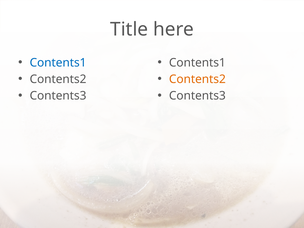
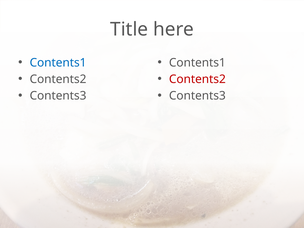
Contents2 at (197, 79) colour: orange -> red
